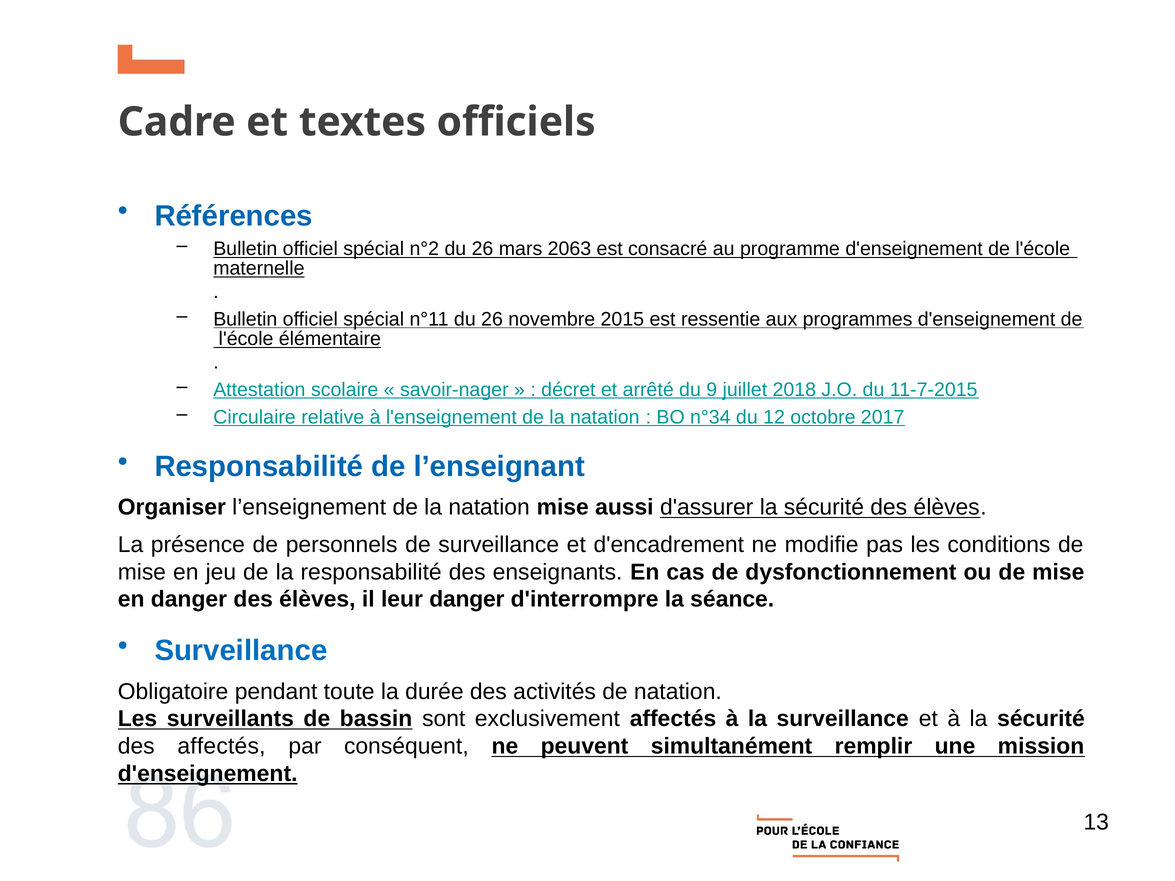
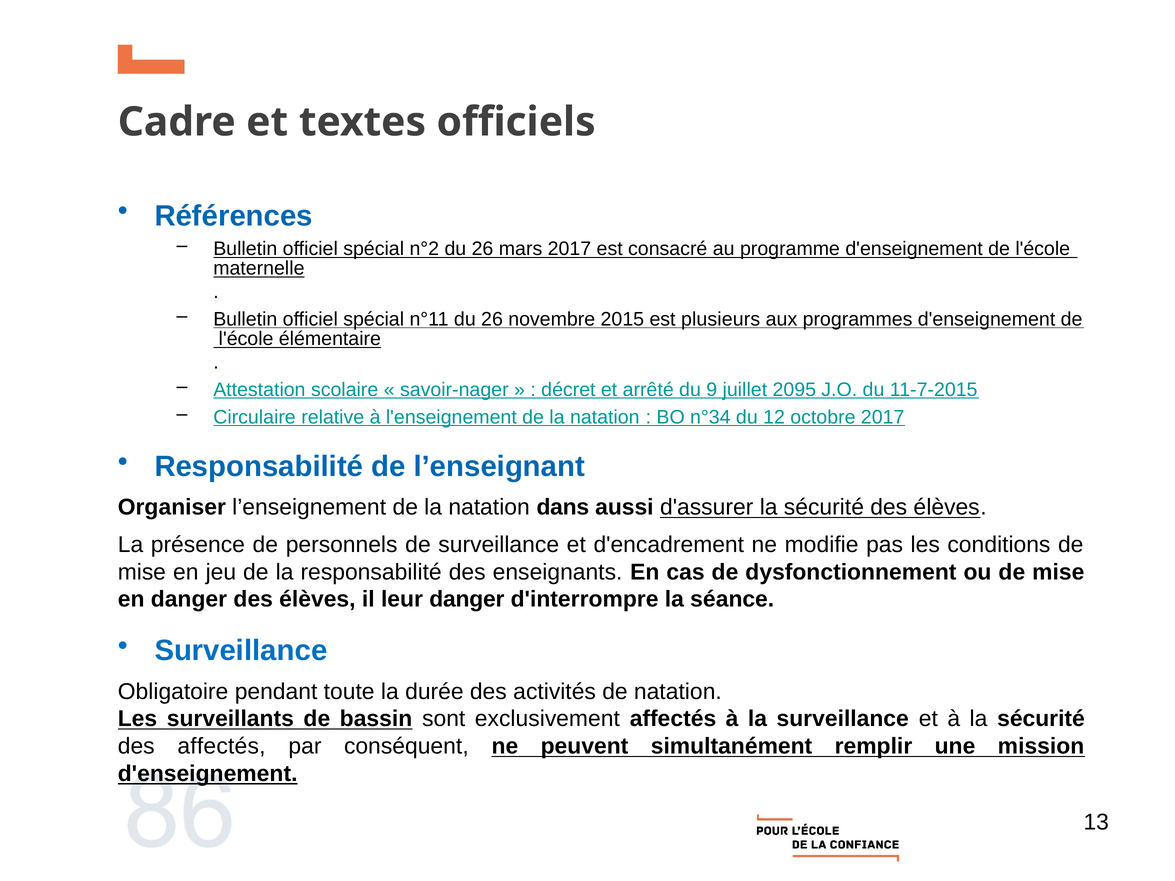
mars 2063: 2063 -> 2017
ressentie: ressentie -> plusieurs
2018: 2018 -> 2095
natation mise: mise -> dans
